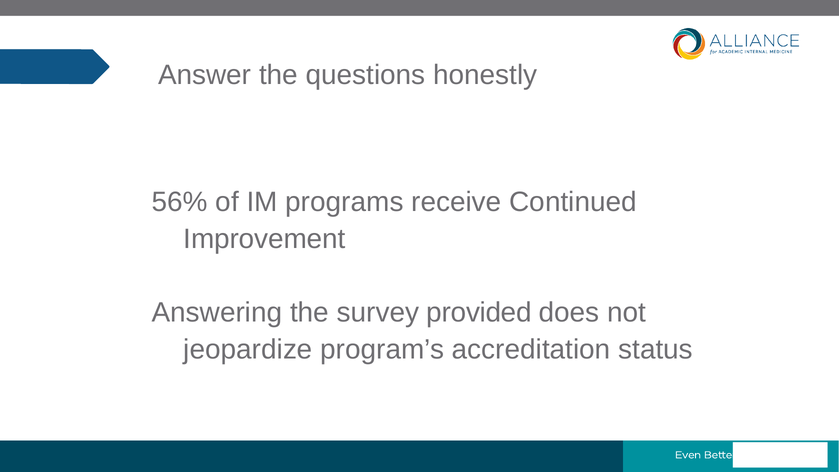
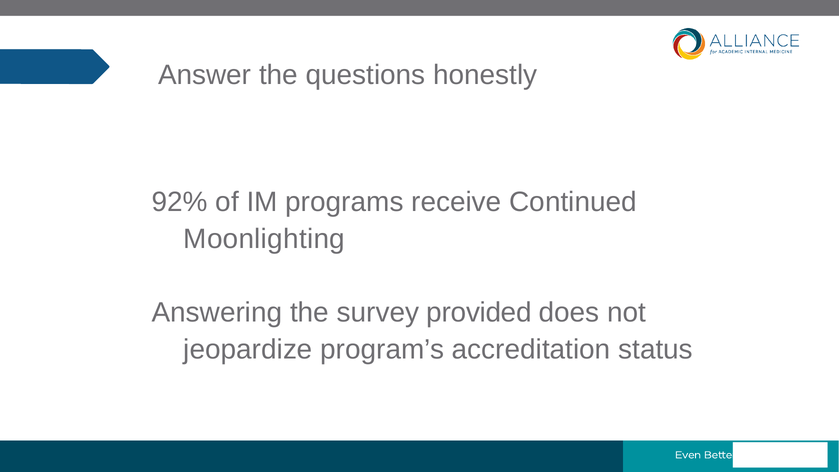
56%: 56% -> 92%
Improvement: Improvement -> Moonlighting
